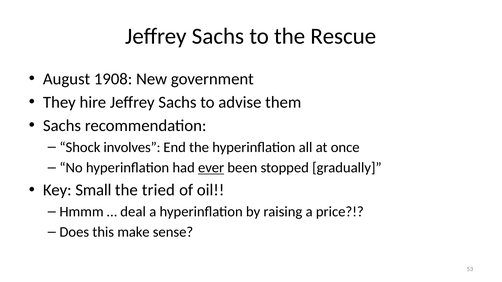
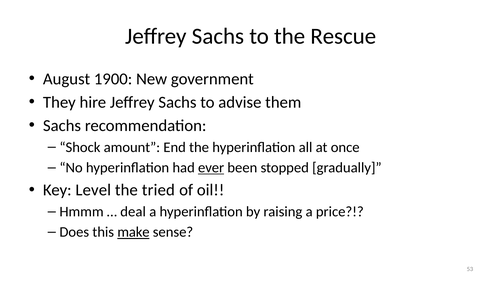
1908: 1908 -> 1900
involves: involves -> amount
Small: Small -> Level
make underline: none -> present
